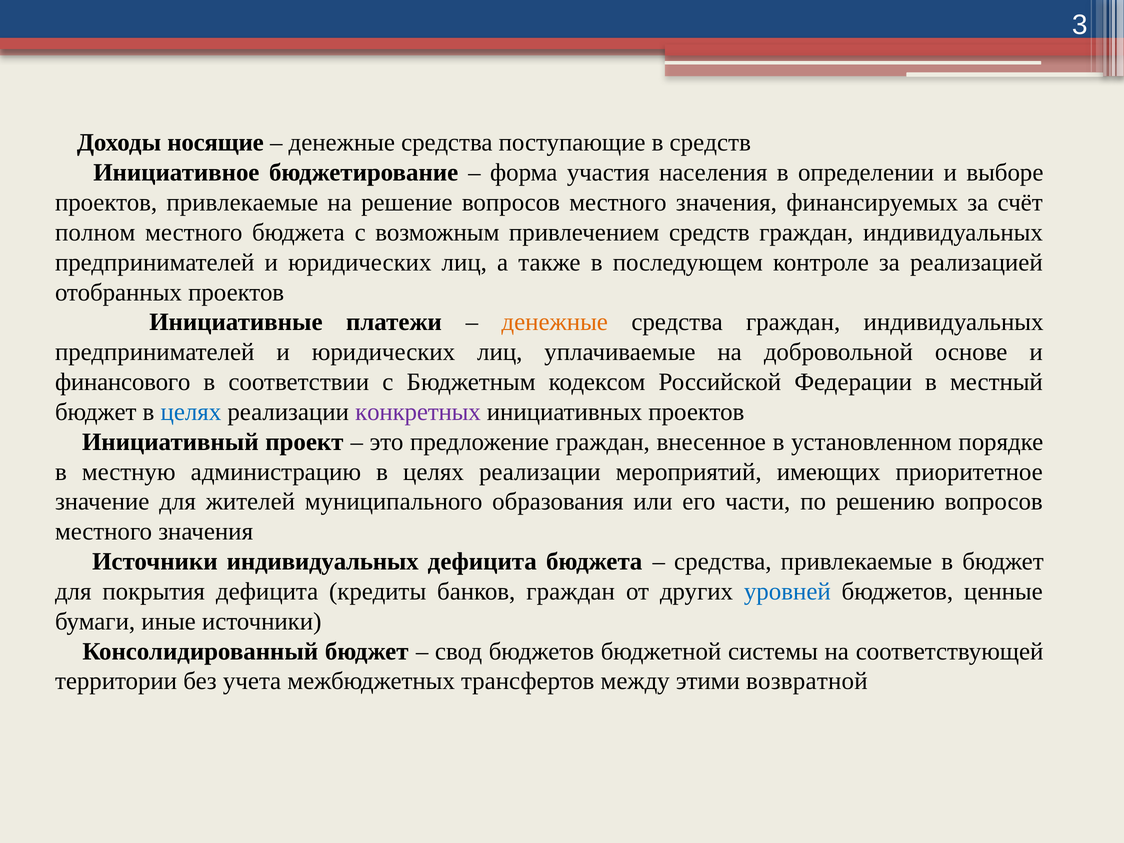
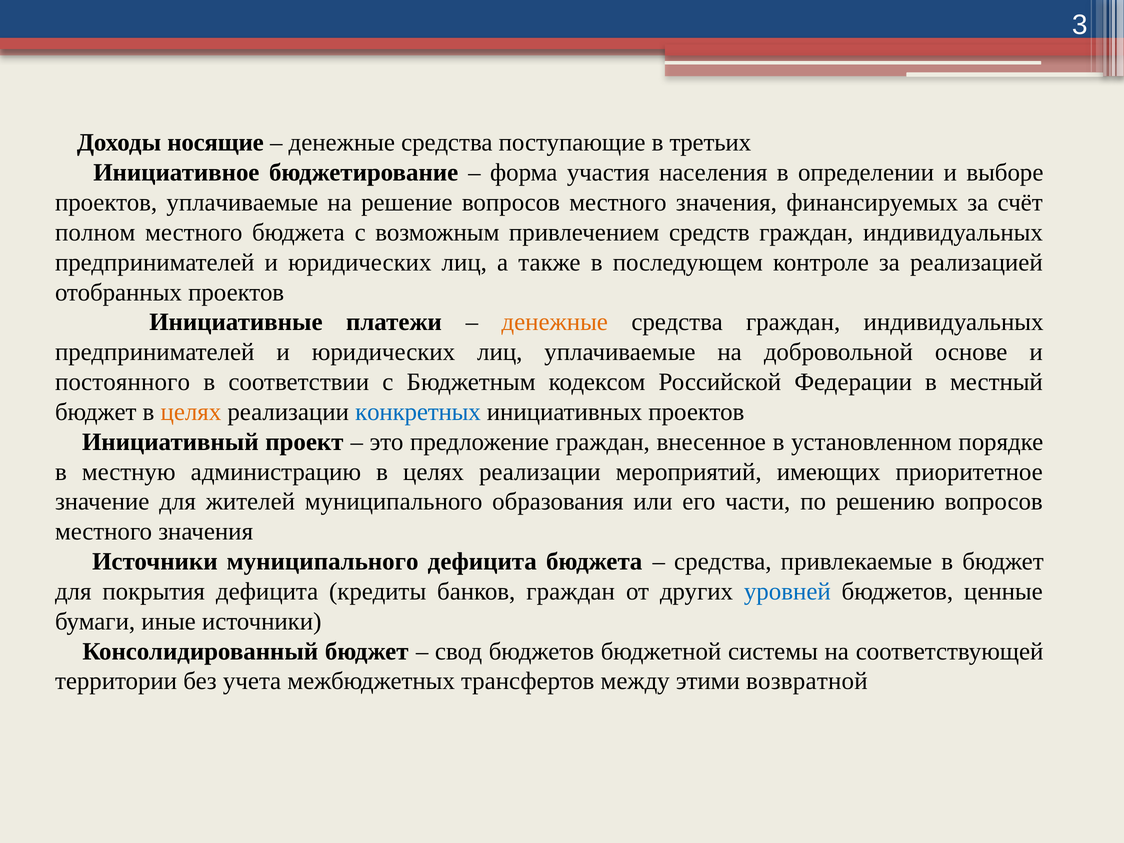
в средств: средств -> третьих
проектов привлекаемые: привлекаемые -> уплачиваемые
финансового: финансового -> постоянного
целях at (191, 412) colour: blue -> orange
конкретных colour: purple -> blue
Источники индивидуальных: индивидуальных -> муниципального
